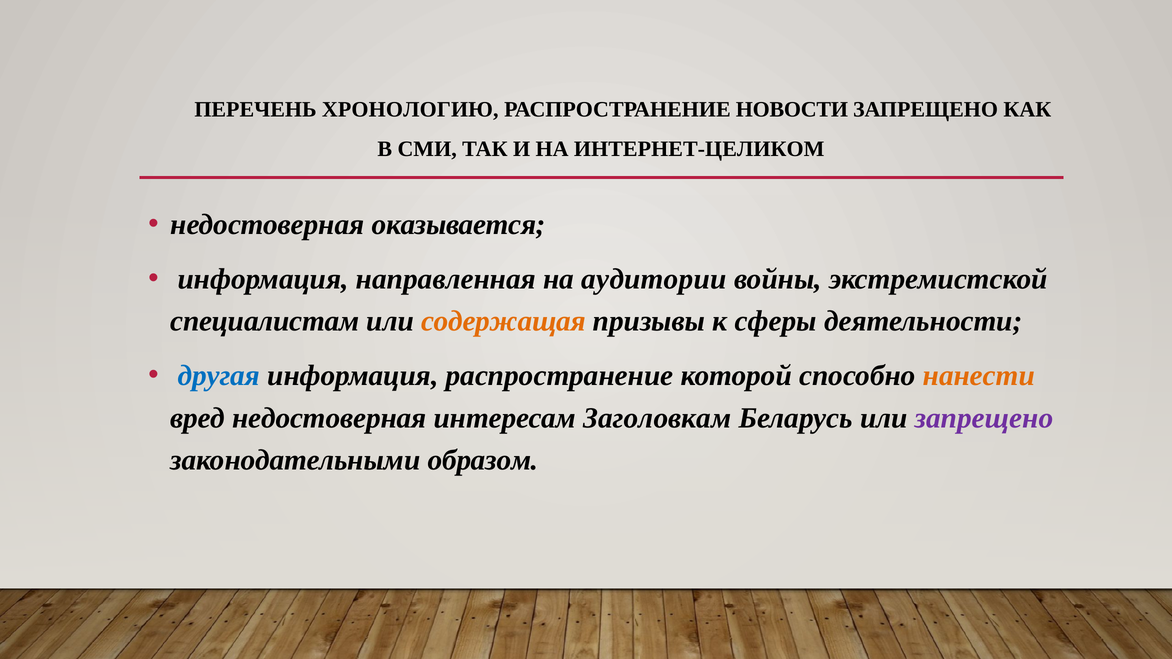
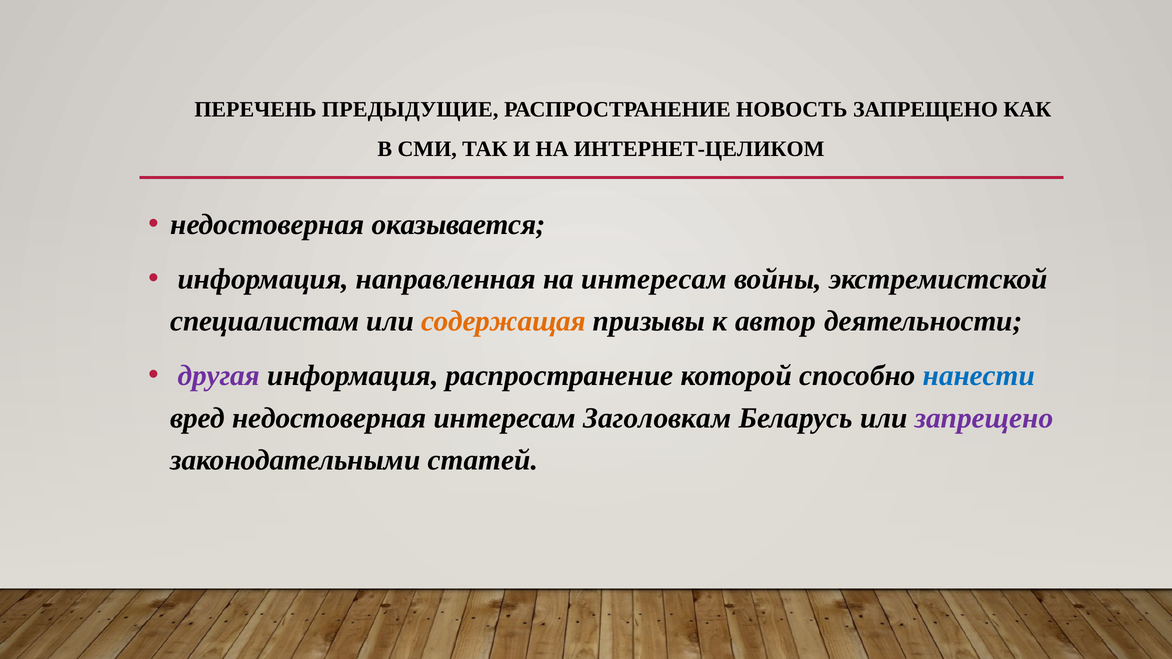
ХРОНОЛОГИЮ: ХРОНОЛОГИЮ -> ПРЕДЫДУЩИЕ
НОВОСТИ: НОВОСТИ -> НОВОСТЬ
на аудитории: аудитории -> интересам
сферы: сферы -> автор
другая colour: blue -> purple
нанести colour: orange -> blue
образом: образом -> статей
